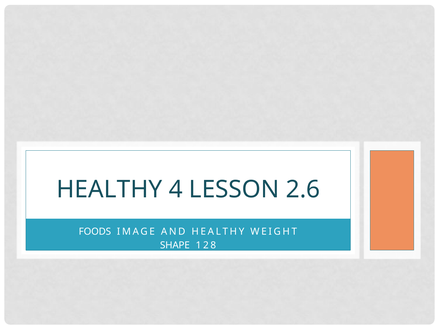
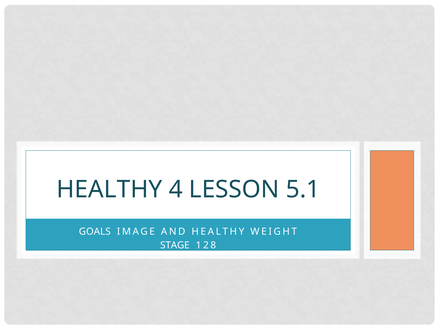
2.6: 2.6 -> 5.1
FOODS: FOODS -> GOALS
SHAPE: SHAPE -> STAGE
